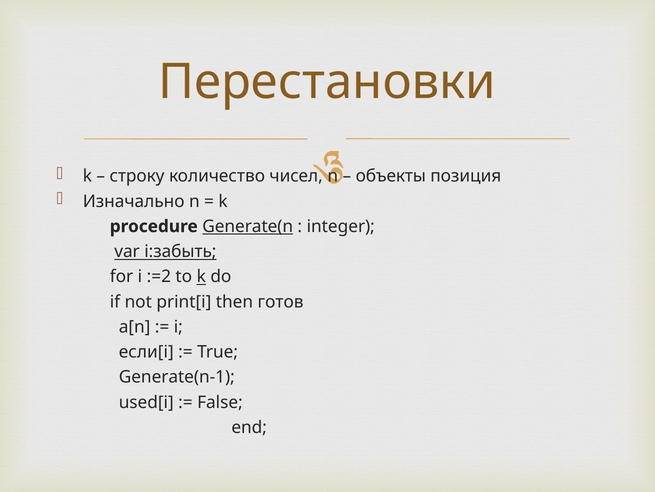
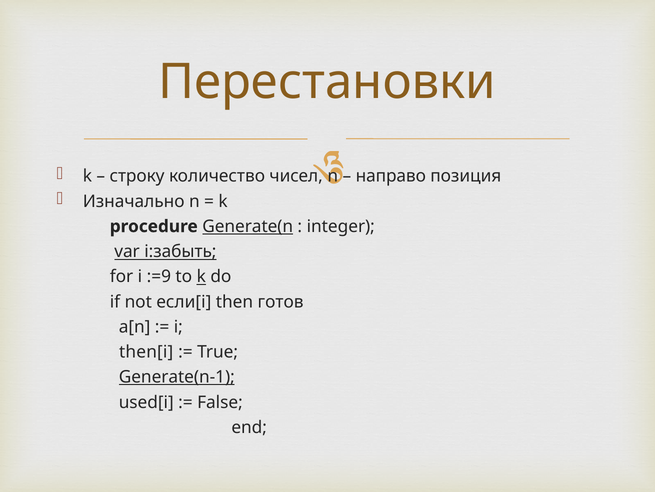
объекты: объекты -> направо
:=2: :=2 -> :=9
print[i: print[i -> если[i
если[i: если[i -> then[i
Generate(n-1 underline: none -> present
